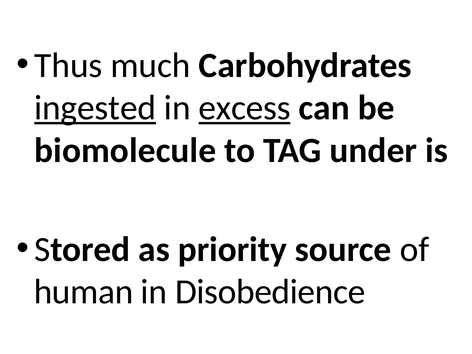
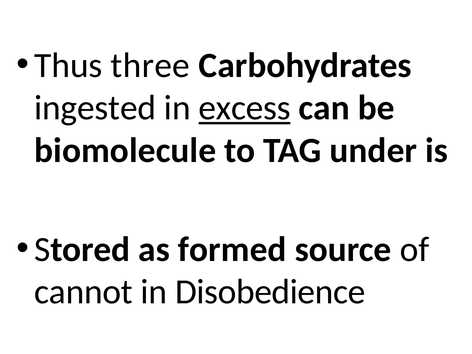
much: much -> three
ingested underline: present -> none
priority: priority -> formed
human: human -> cannot
